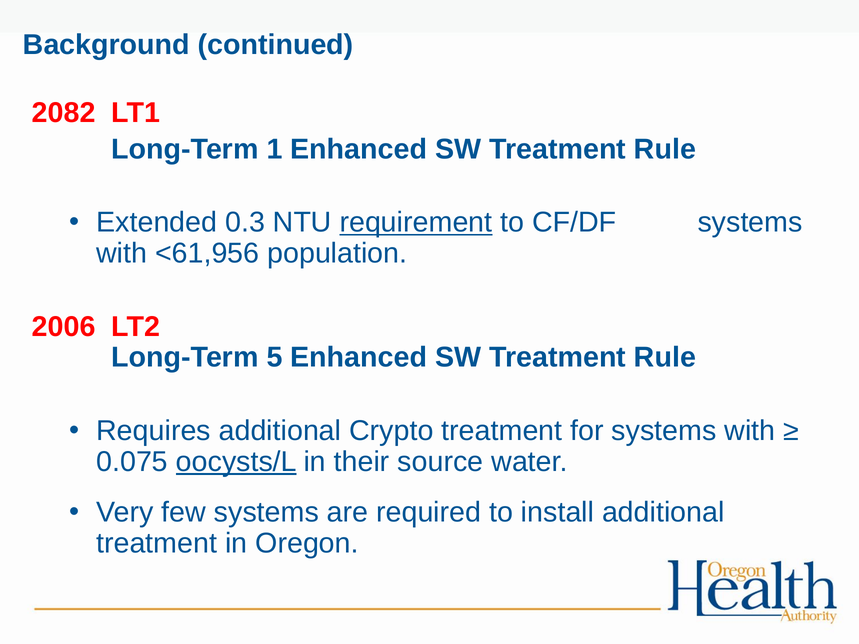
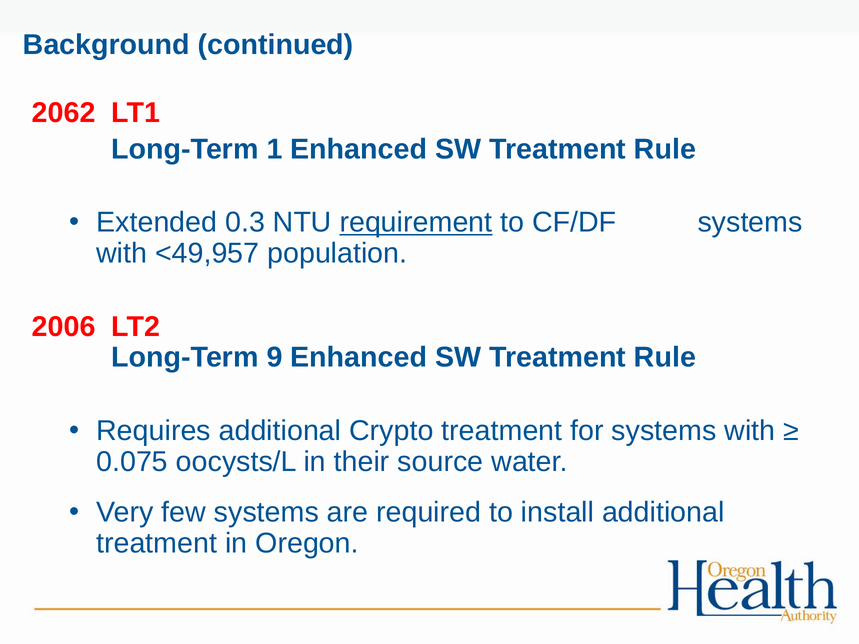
2082: 2082 -> 2062
<61,956: <61,956 -> <49,957
5: 5 -> 9
oocysts/L underline: present -> none
